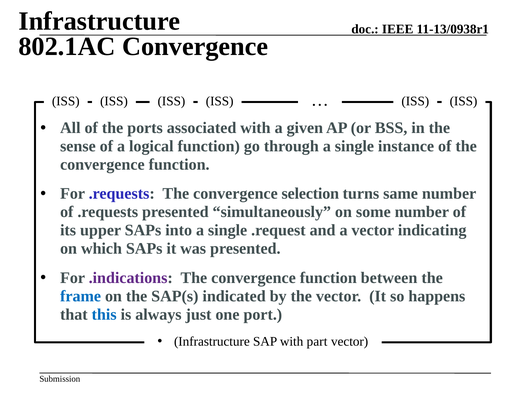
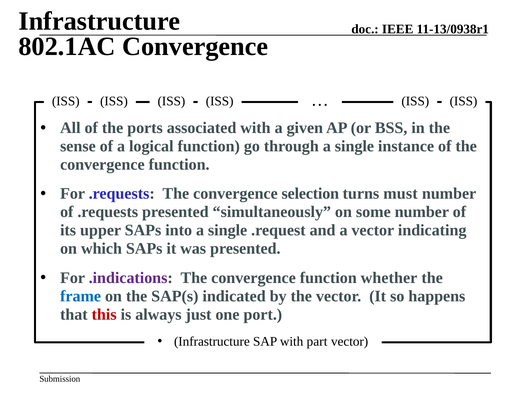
same: same -> must
between: between -> whether
this colour: blue -> red
